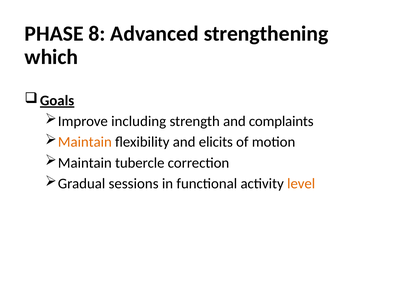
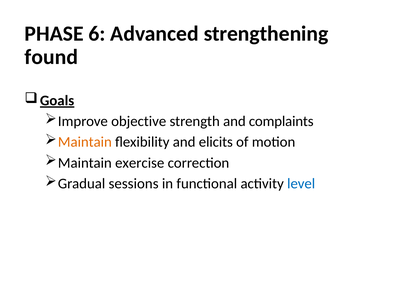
8: 8 -> 6
which: which -> found
including: including -> objective
tubercle: tubercle -> exercise
level colour: orange -> blue
